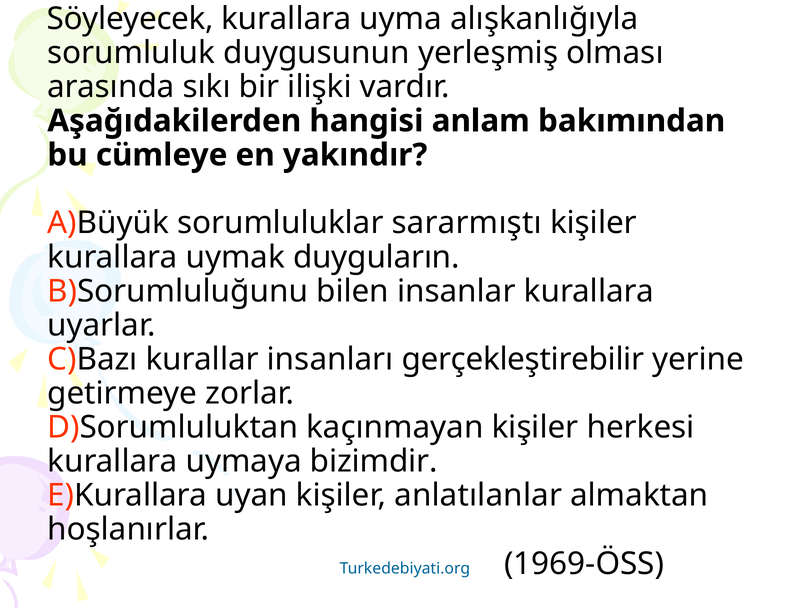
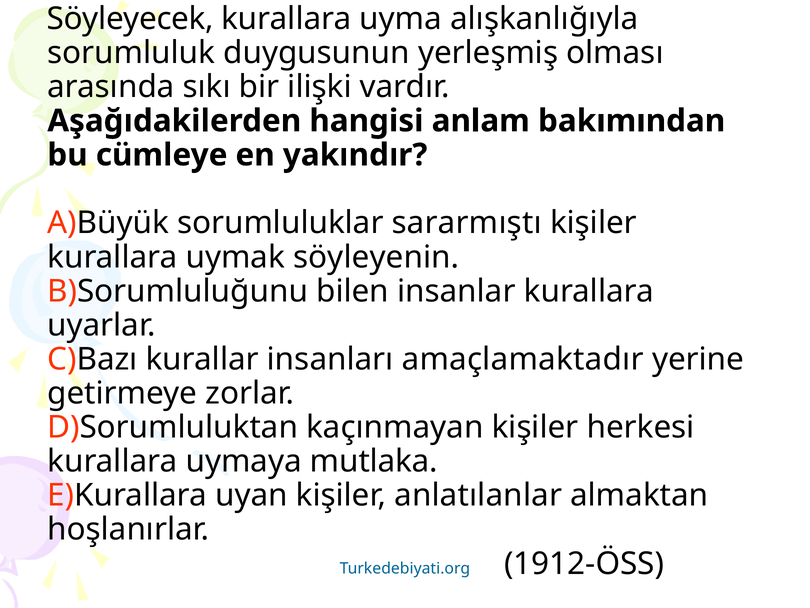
duyguların: duyguların -> söyleyenin
gerçekleştirebilir: gerçekleştirebilir -> amaçlamaktadır
bizimdir: bizimdir -> mutlaka
1969-ÖSS: 1969-ÖSS -> 1912-ÖSS
